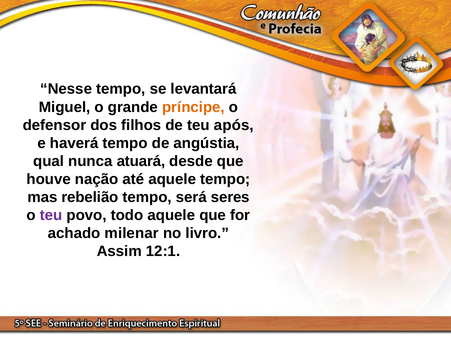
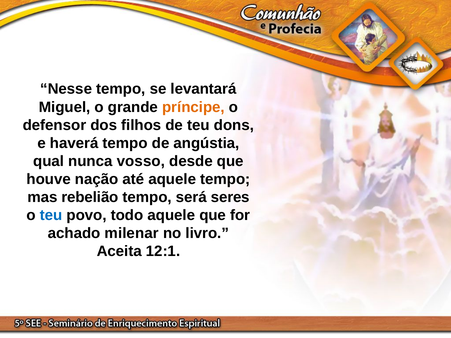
após: após -> dons
atuará: atuará -> vosso
teu at (51, 215) colour: purple -> blue
Assim: Assim -> Aceita
